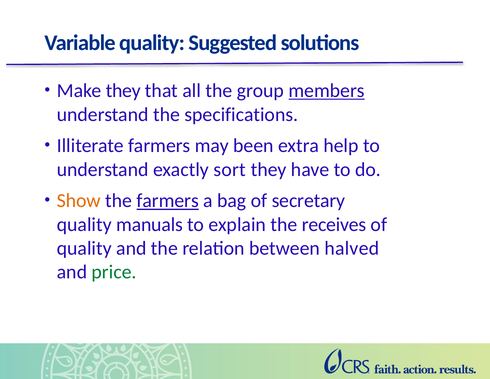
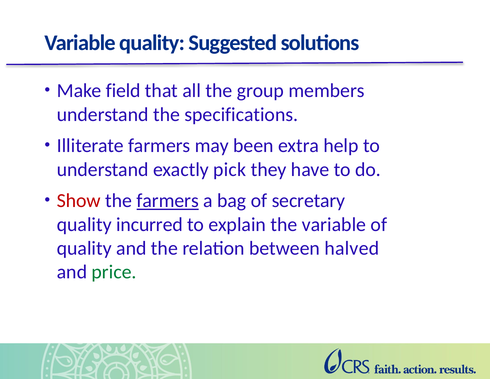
Make they: they -> field
members underline: present -> none
sort: sort -> pick
Show colour: orange -> red
manuals: manuals -> incurred
the receives: receives -> variable
